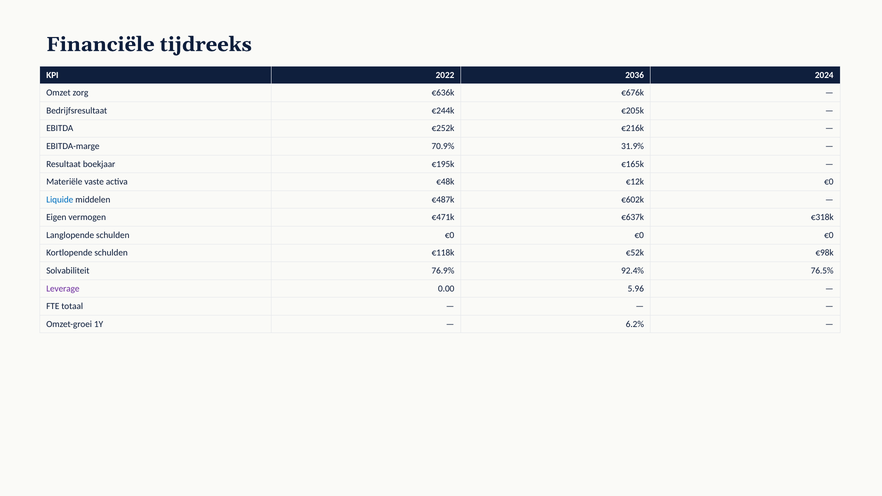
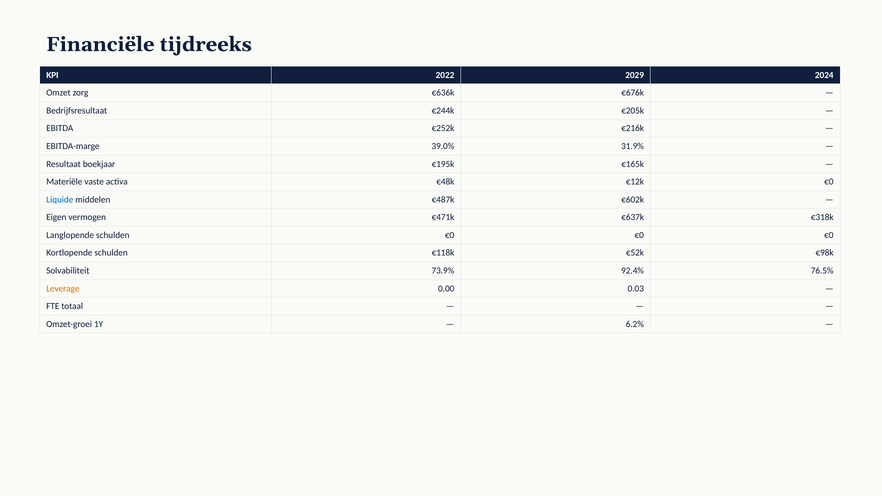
2036: 2036 -> 2029
70.9%: 70.9% -> 39.0%
76.9%: 76.9% -> 73.9%
Leverage colour: purple -> orange
5.96: 5.96 -> 0.03
